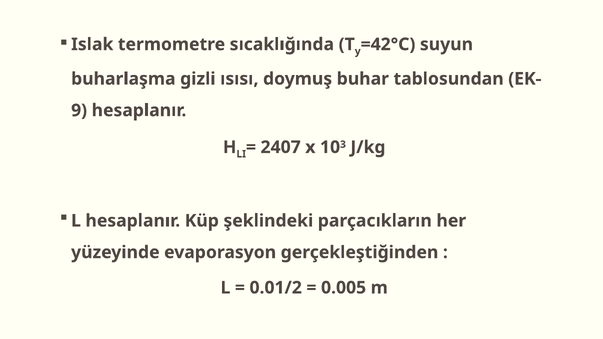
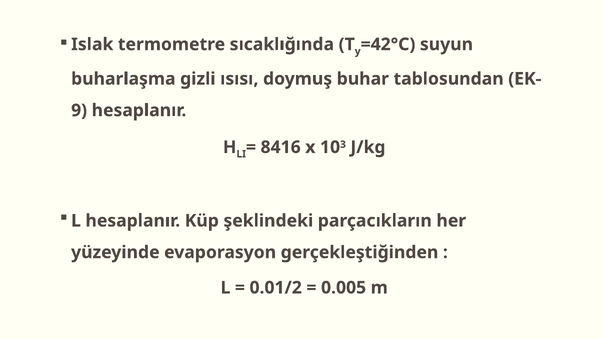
2407: 2407 -> 8416
